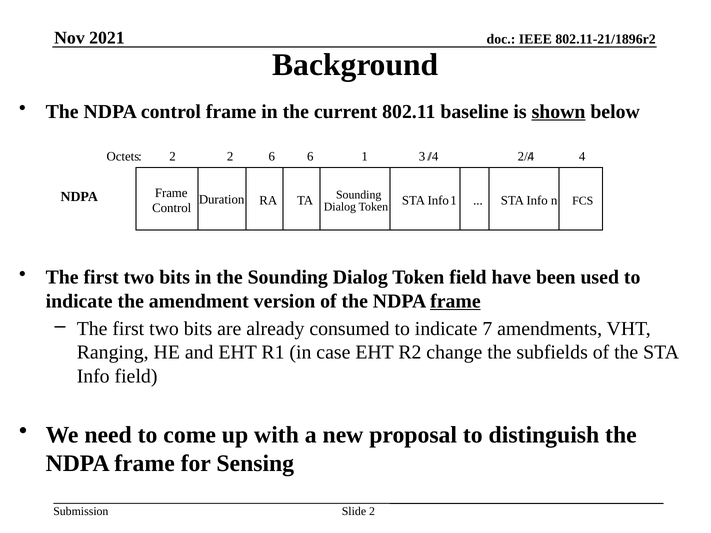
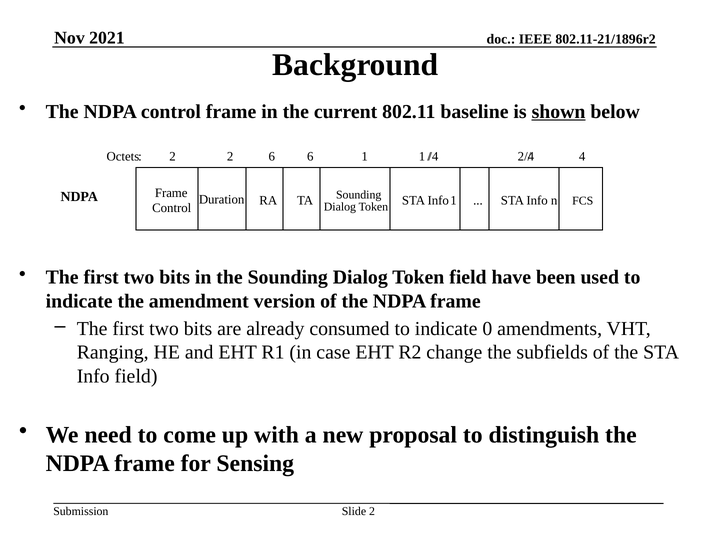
1 3: 3 -> 1
frame at (455, 301) underline: present -> none
7: 7 -> 0
